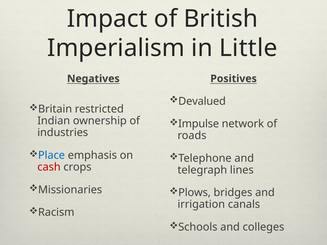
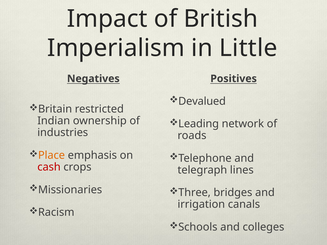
Impulse: Impulse -> Leading
Place colour: blue -> orange
Plows: Plows -> Three
